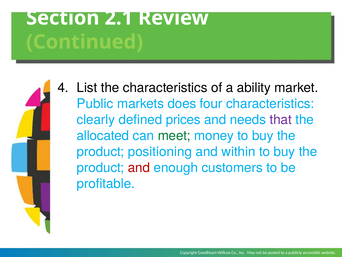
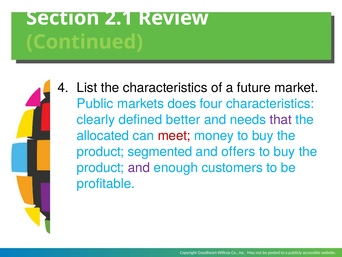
ability: ability -> future
prices: prices -> better
meet colour: green -> red
positioning: positioning -> segmented
within: within -> offers
and at (139, 167) colour: red -> purple
